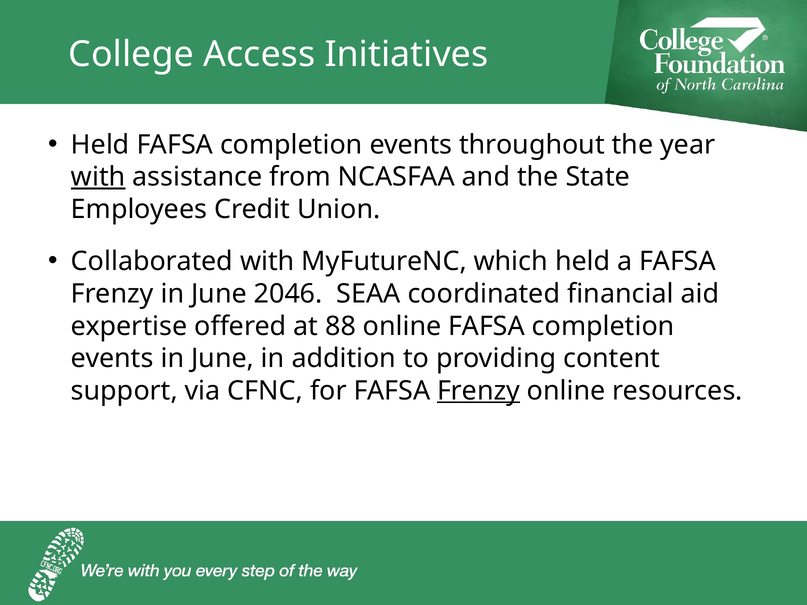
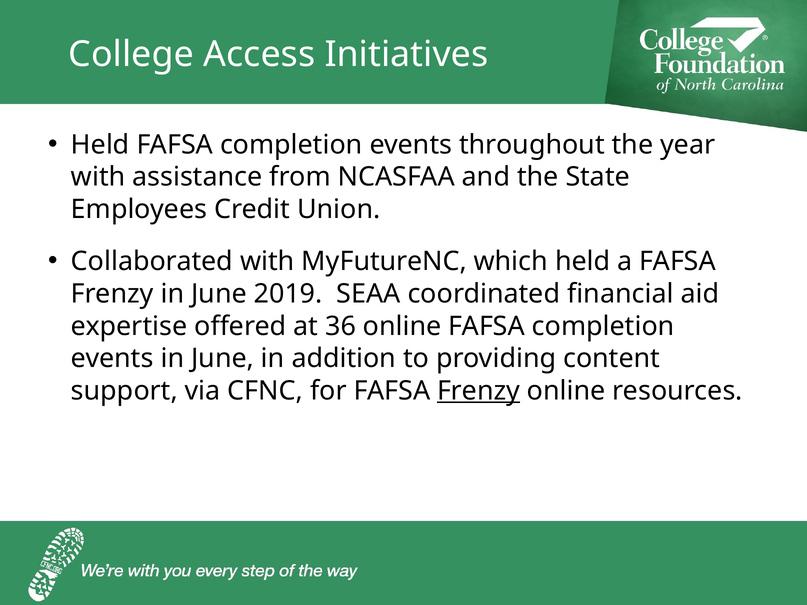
with at (98, 177) underline: present -> none
2046: 2046 -> 2019
88: 88 -> 36
